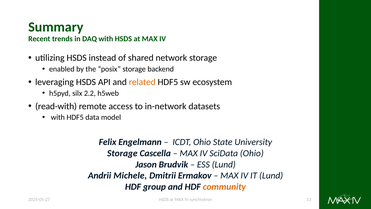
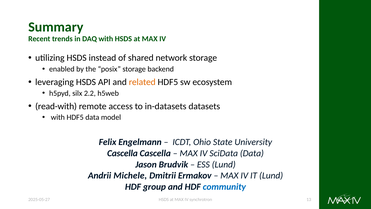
in-network: in-network -> in-datasets
Storage at (122, 153): Storage -> Cascella
SciData Ohio: Ohio -> Data
community colour: orange -> blue
